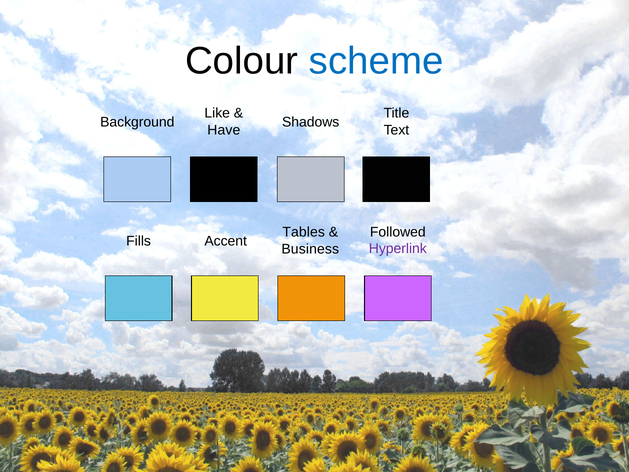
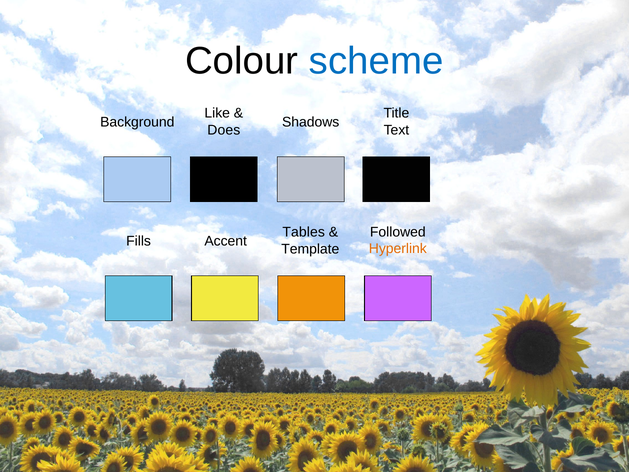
Have: Have -> Does
Hyperlink colour: purple -> orange
Business: Business -> Template
